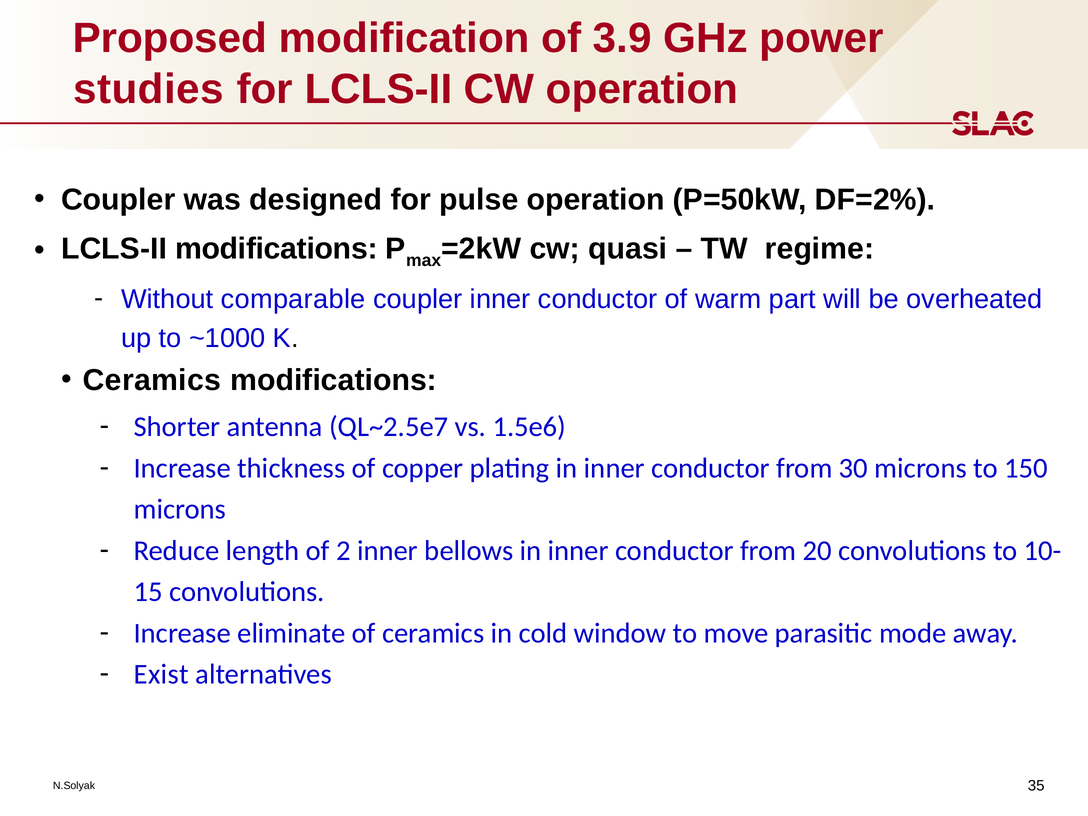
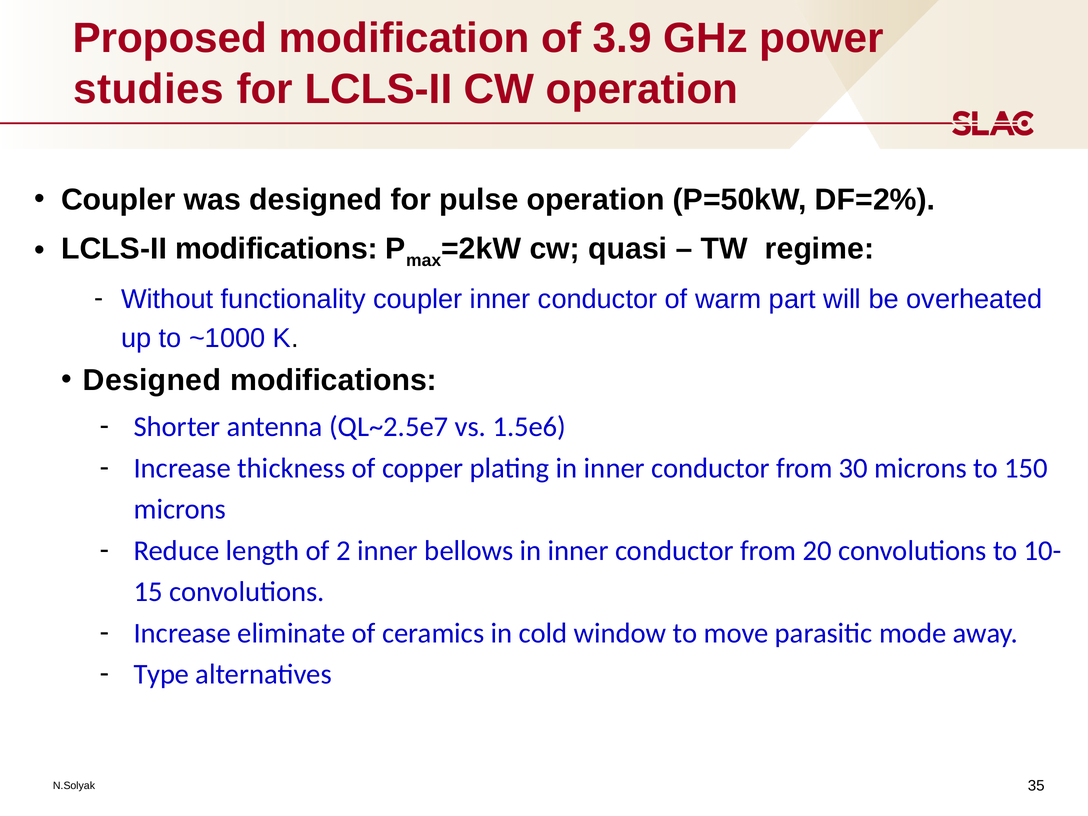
comparable: comparable -> functionality
Ceramics at (152, 380): Ceramics -> Designed
Exist: Exist -> Type
